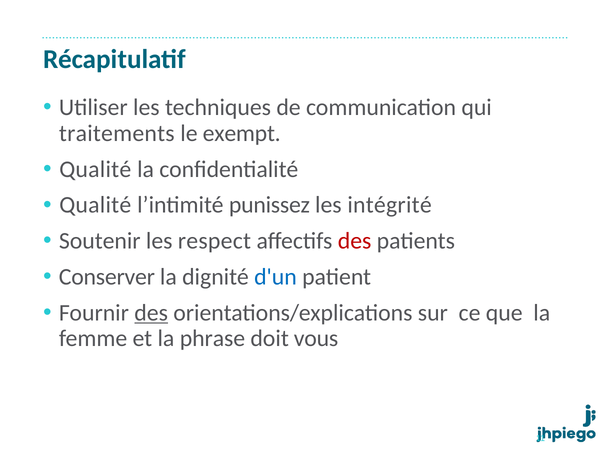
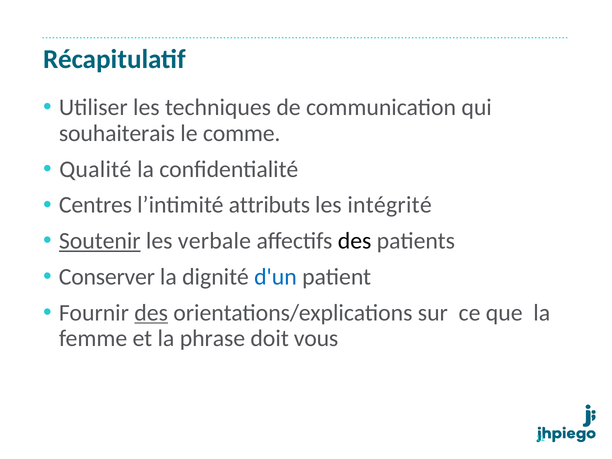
traitements: traitements -> souhaiterais
exempt: exempt -> comme
Qualité at (95, 205): Qualité -> Centres
punissez: punissez -> attributs
Soutenir underline: none -> present
respect: respect -> verbale
des at (355, 241) colour: red -> black
